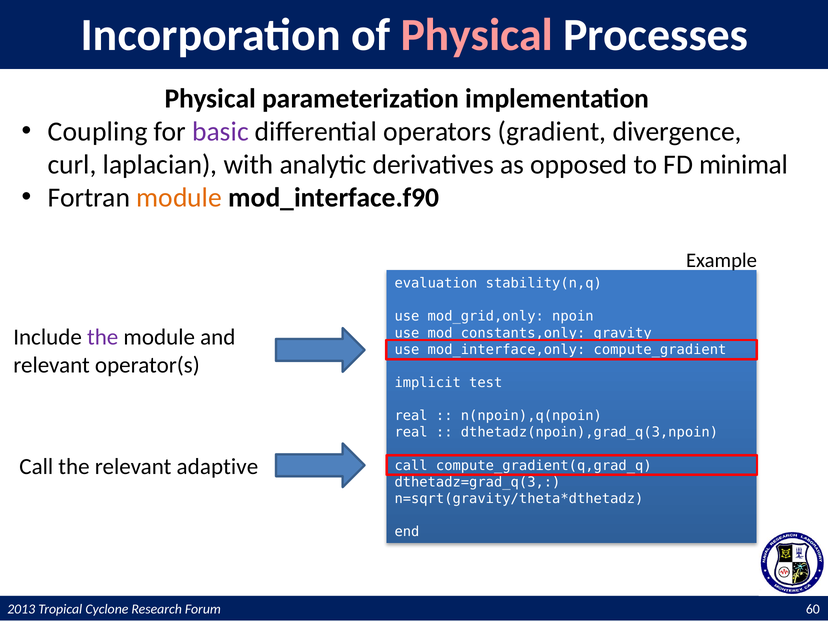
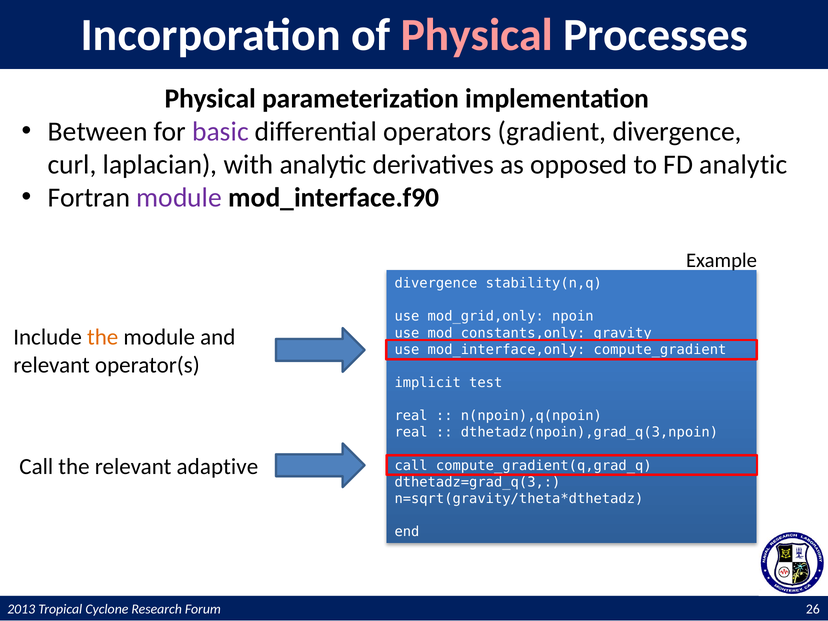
Coupling: Coupling -> Between
FD minimal: minimal -> analytic
module at (179, 198) colour: orange -> purple
evaluation at (436, 283): evaluation -> divergence
the at (103, 337) colour: purple -> orange
60: 60 -> 26
